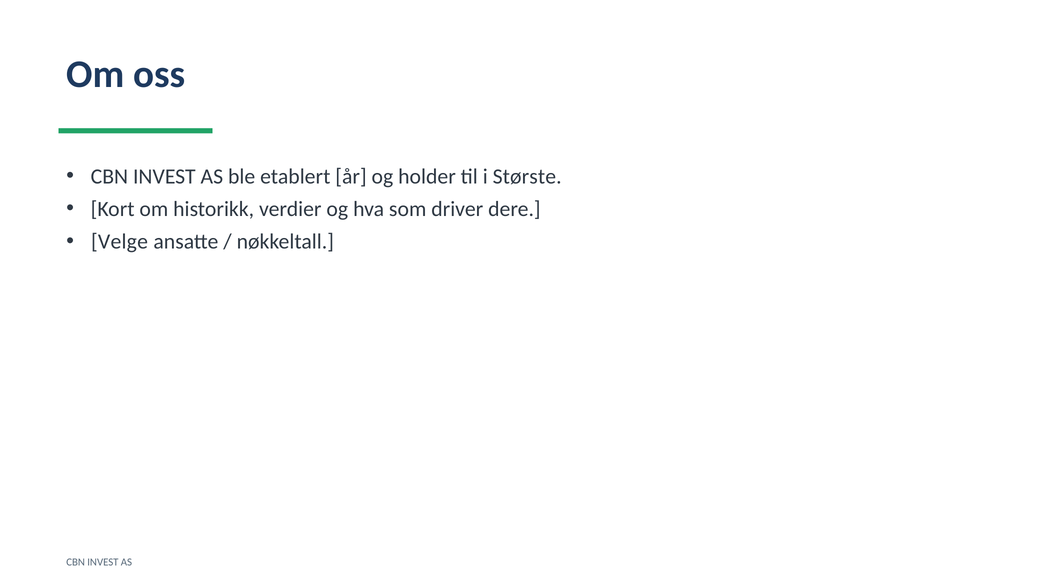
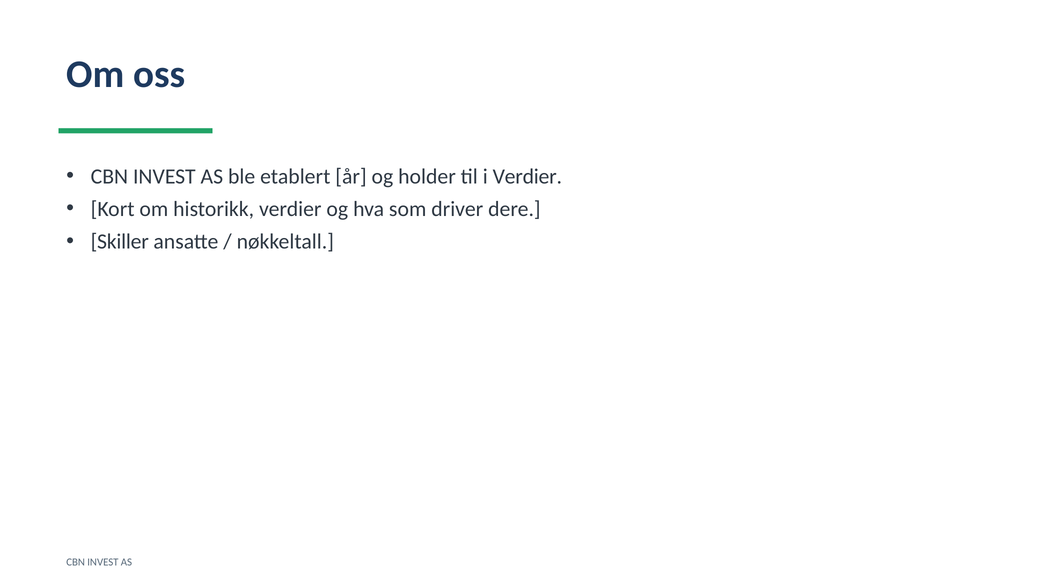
i Største: Største -> Verdier
Velge: Velge -> Skiller
